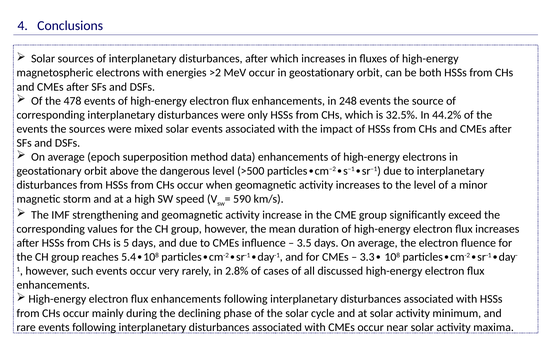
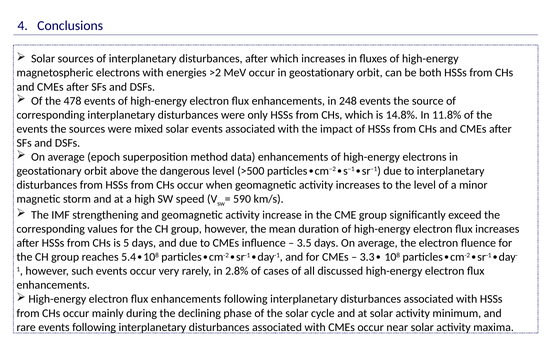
32.5%: 32.5% -> 14.8%
44.2%: 44.2% -> 11.8%
